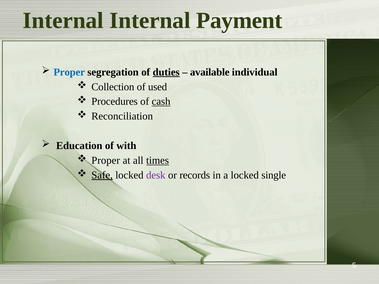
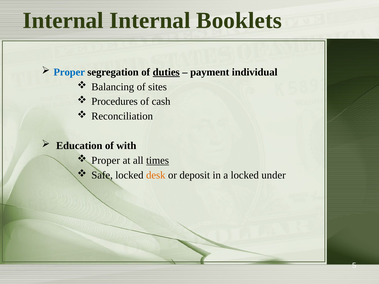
Payment: Payment -> Booklets
available: available -> payment
Collection: Collection -> Balancing
used: used -> sites
cash underline: present -> none
Safe underline: present -> none
desk colour: purple -> orange
records: records -> deposit
single: single -> under
